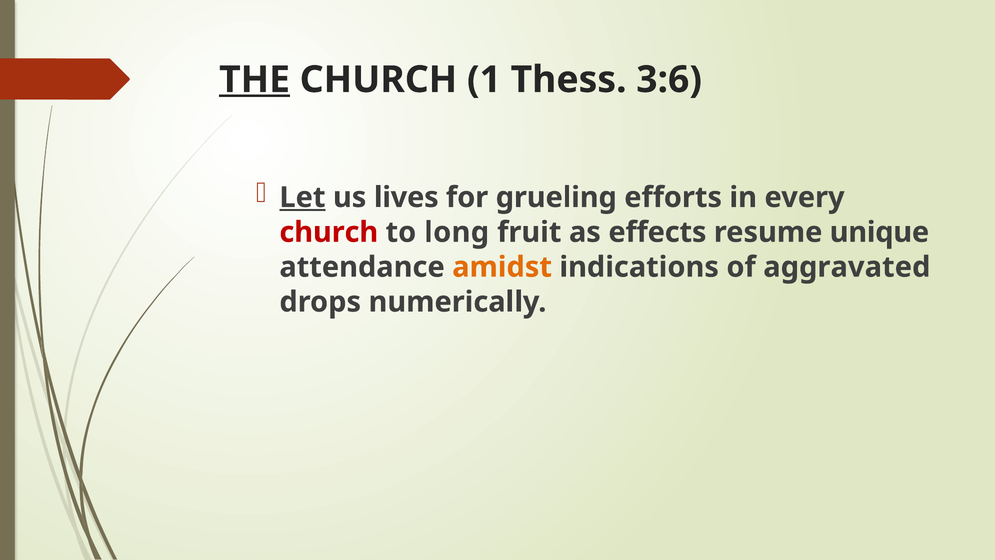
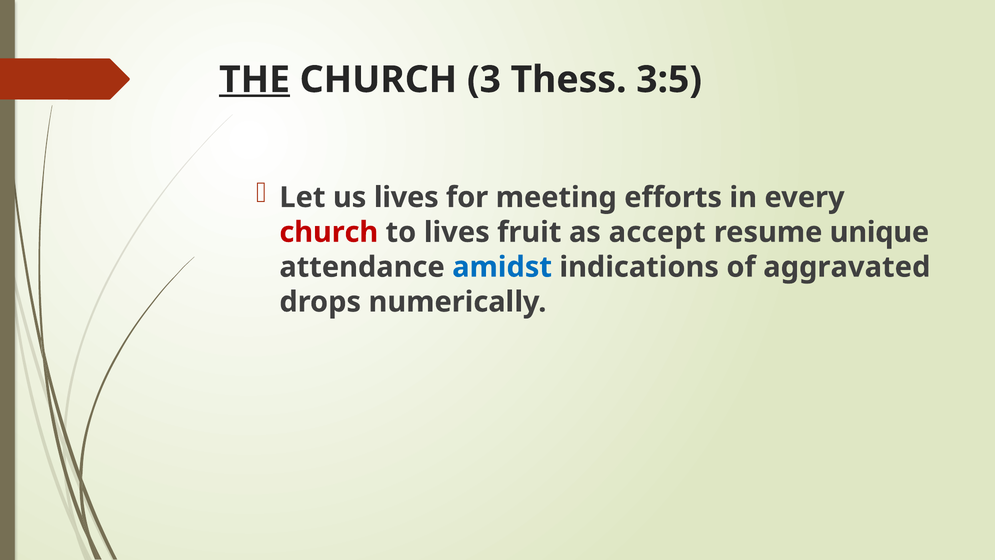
1: 1 -> 3
3:6: 3:6 -> 3:5
Let underline: present -> none
grueling: grueling -> meeting
to long: long -> lives
effects: effects -> accept
amidst colour: orange -> blue
